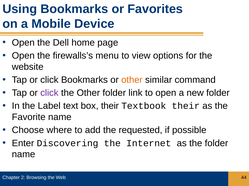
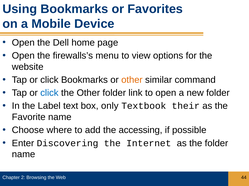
click at (49, 93) colour: purple -> blue
box their: their -> only
requested: requested -> accessing
